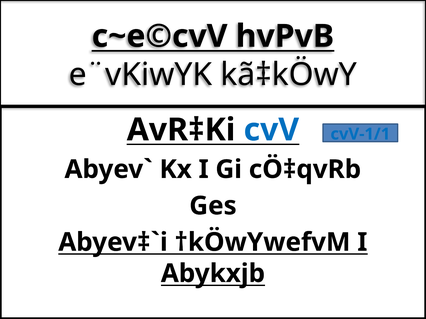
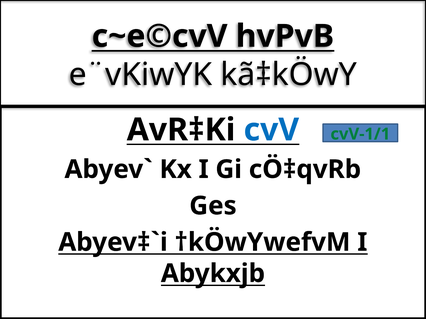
cvV-1/1 colour: blue -> green
